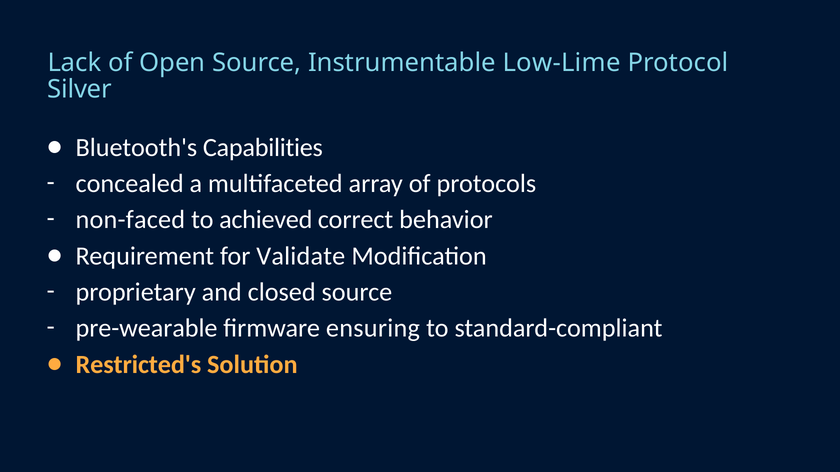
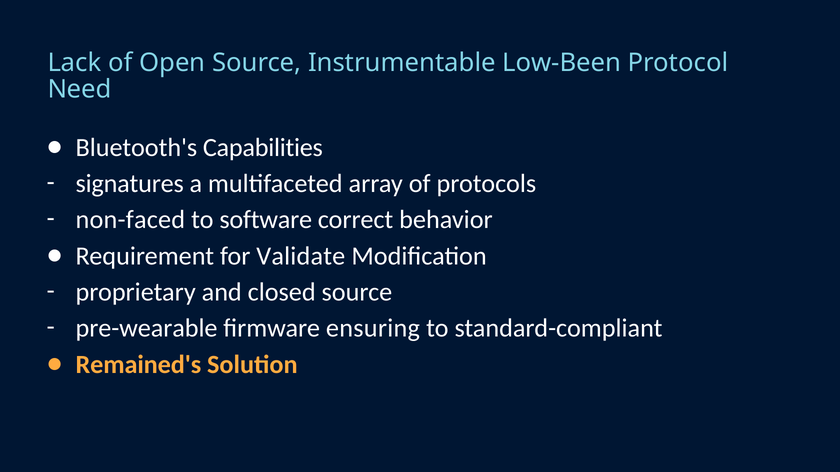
Low-Lime: Low-Lime -> Low-Been
Silver: Silver -> Need
concealed: concealed -> signatures
achieved: achieved -> software
Restricted's: Restricted's -> Remained's
